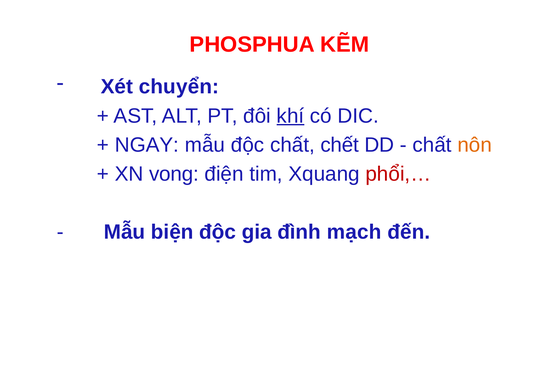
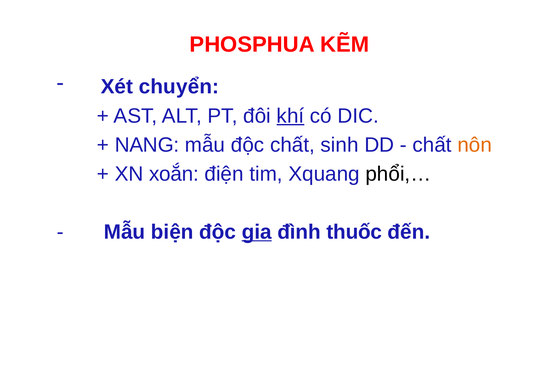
NGAY: NGAY -> NANG
chết: chết -> sinh
vong: vong -> xoắn
phổi,… colour: red -> black
gia underline: none -> present
mạch: mạch -> thuốc
